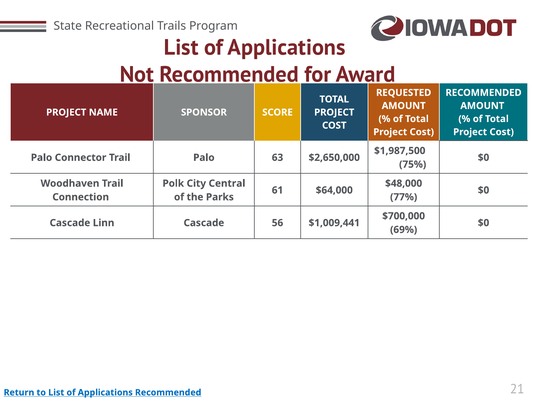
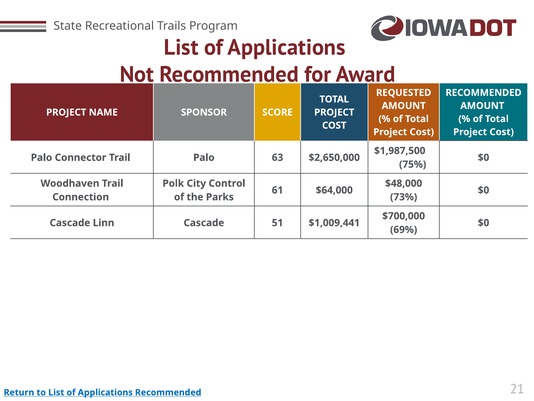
Central: Central -> Control
77%: 77% -> 73%
56: 56 -> 51
